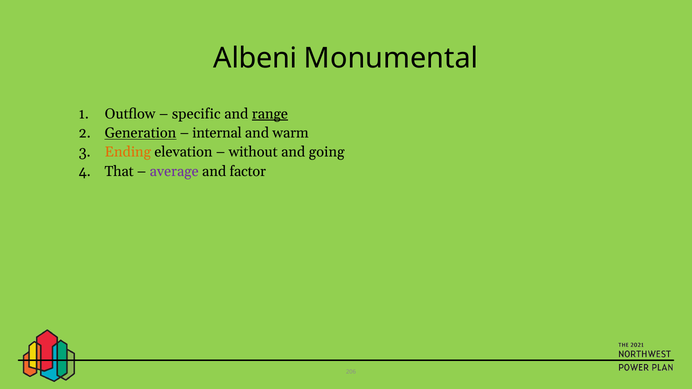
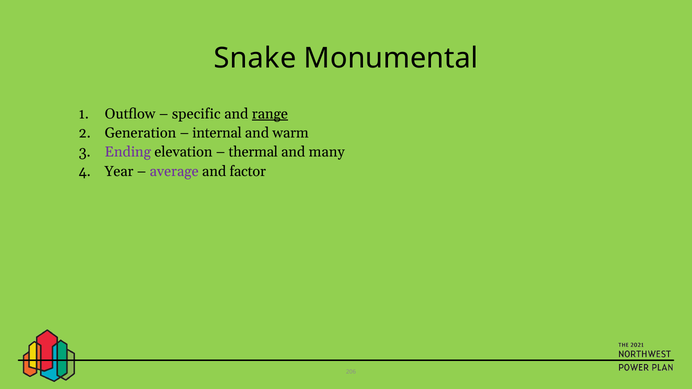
Albeni: Albeni -> Snake
Generation underline: present -> none
Ending colour: orange -> purple
without: without -> thermal
going: going -> many
That: That -> Year
